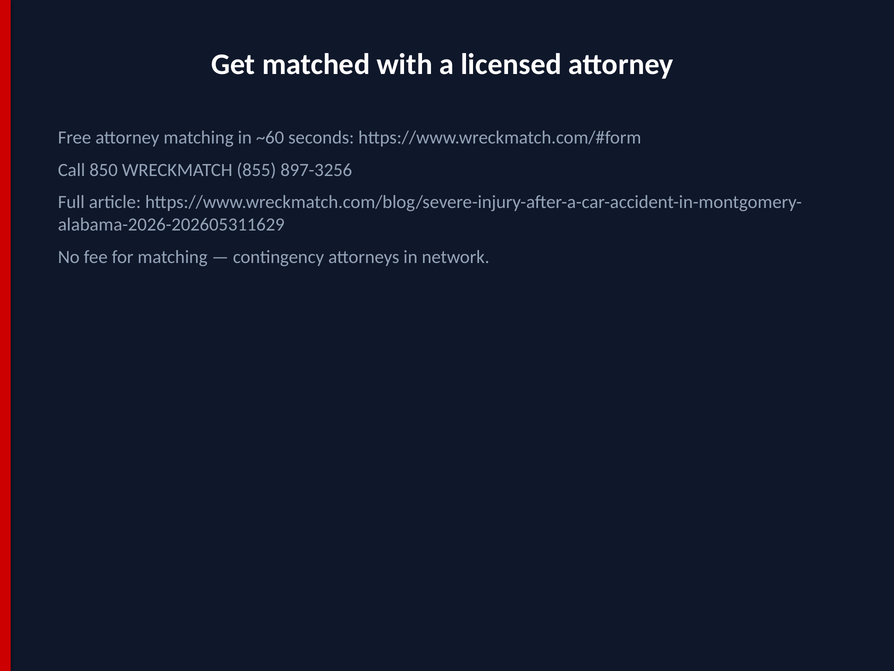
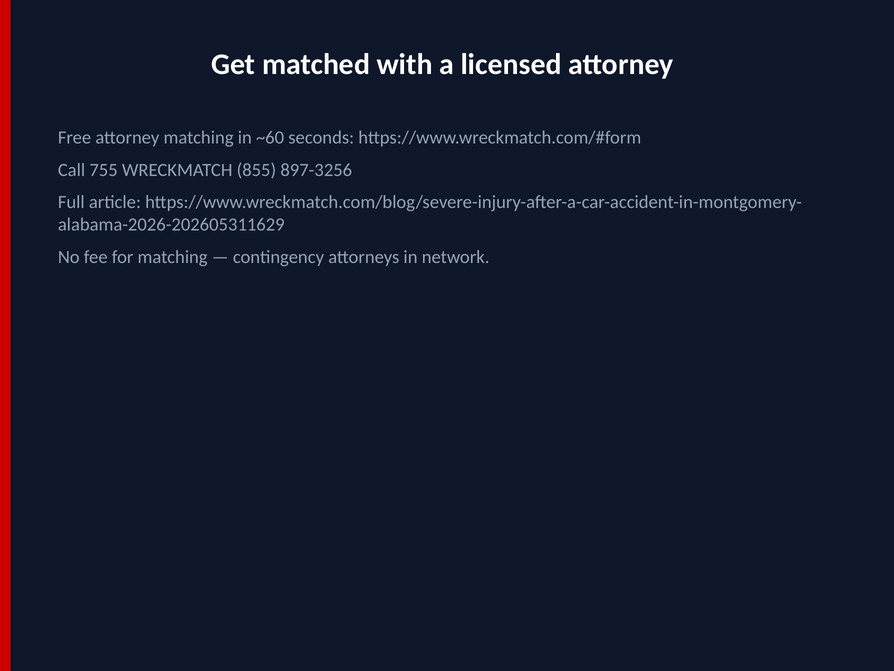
850: 850 -> 755
